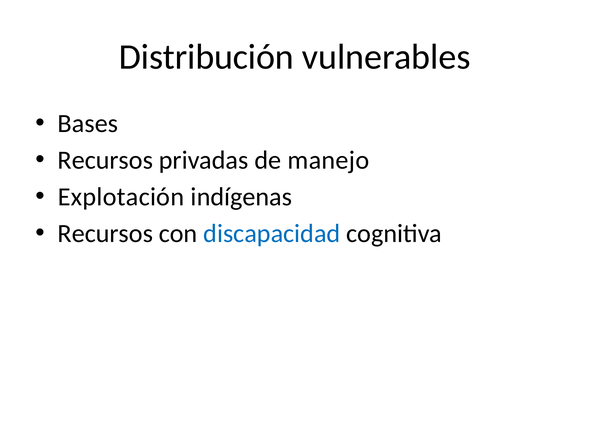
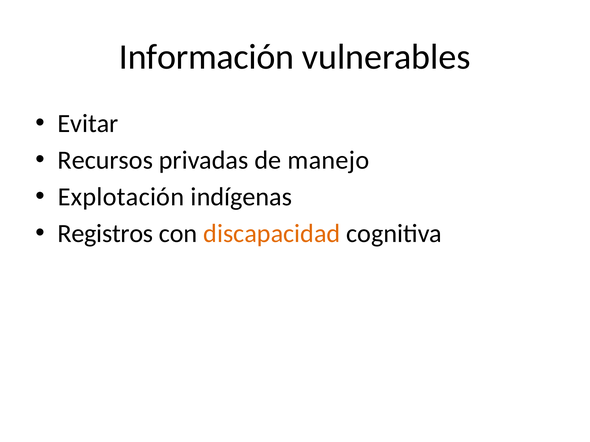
Distribución: Distribución -> Información
Bases: Bases -> Evitar
Recursos at (105, 234): Recursos -> Registros
discapacidad colour: blue -> orange
